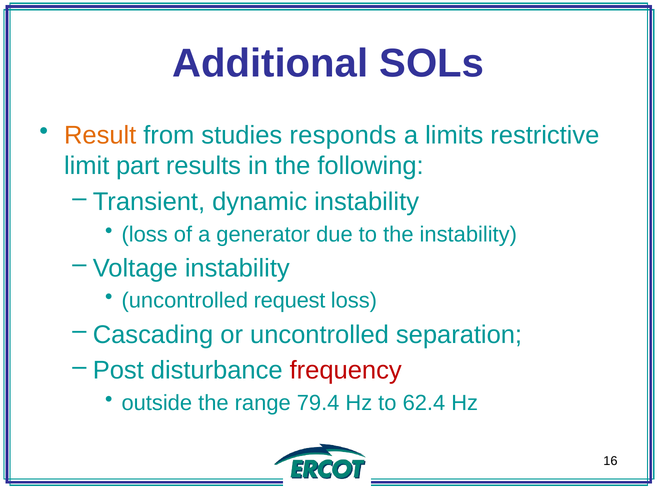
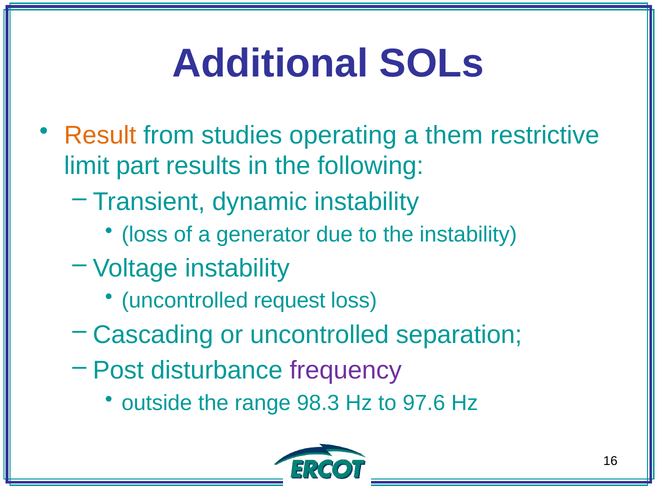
responds: responds -> operating
limits: limits -> them
frequency colour: red -> purple
79.4: 79.4 -> 98.3
62.4: 62.4 -> 97.6
